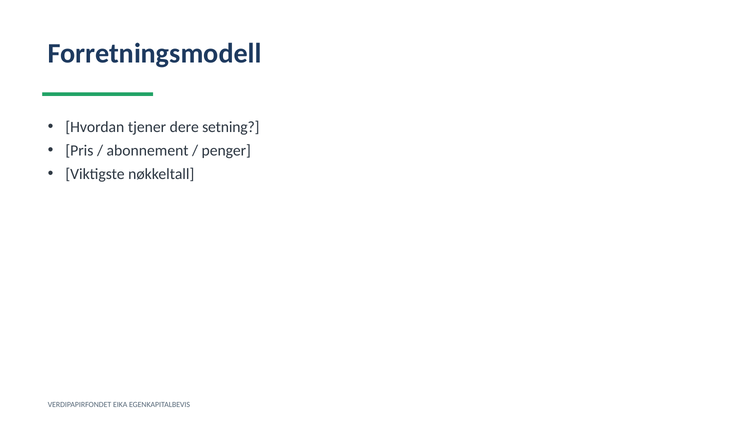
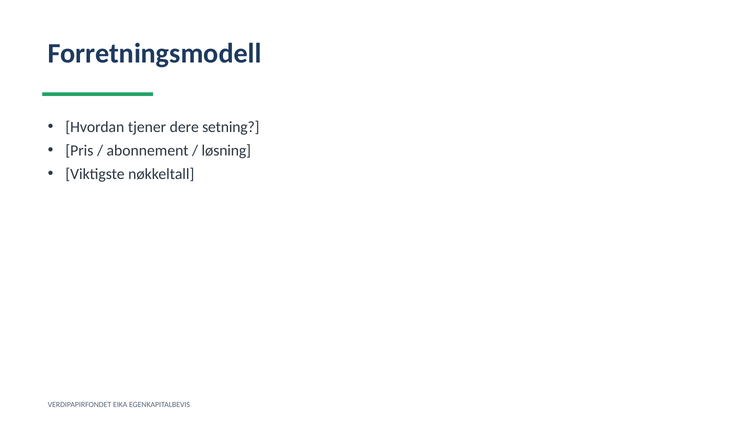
penger: penger -> løsning
